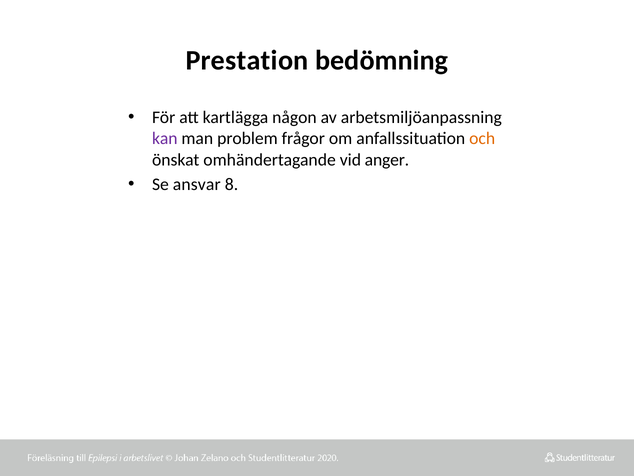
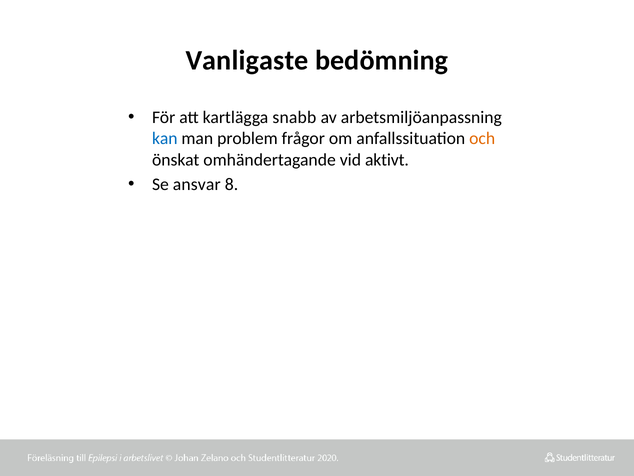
Prestation: Prestation -> Vanligaste
någon: någon -> snabb
kan colour: purple -> blue
anger: anger -> aktivt
